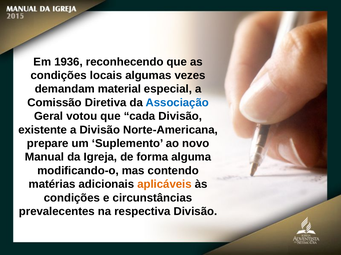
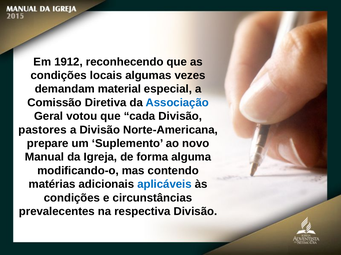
1936: 1936 -> 1912
existente: existente -> pastores
aplicáveis colour: orange -> blue
